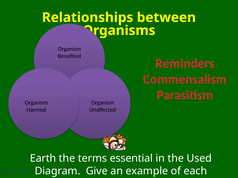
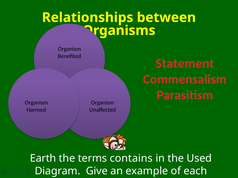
Reminders: Reminders -> Statement
essential: essential -> contains
